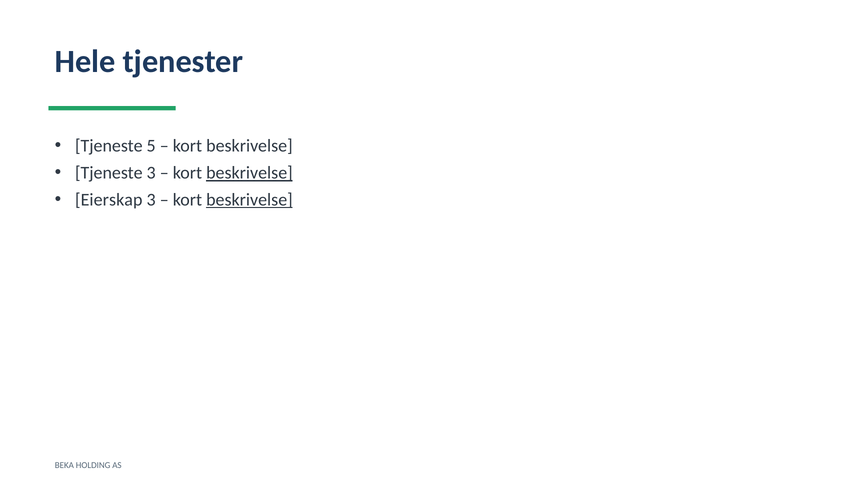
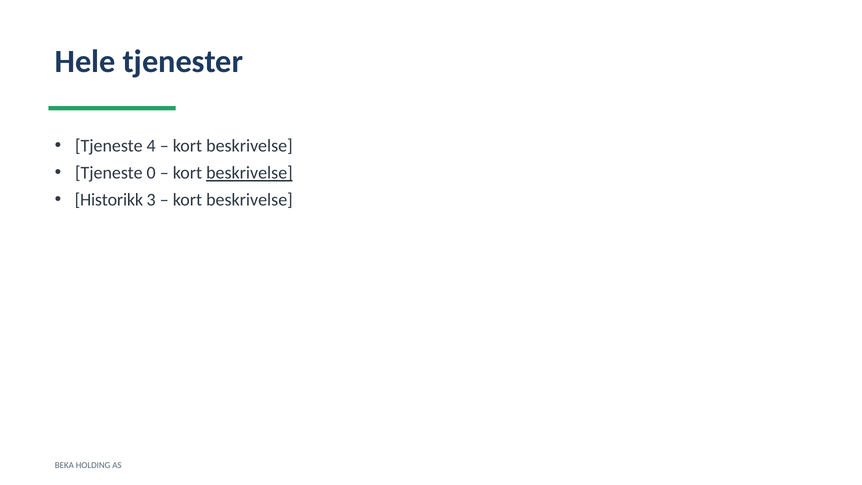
5: 5 -> 4
Tjeneste 3: 3 -> 0
Eierskap: Eierskap -> Historikk
beskrivelse at (249, 200) underline: present -> none
